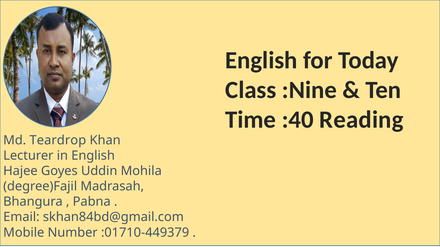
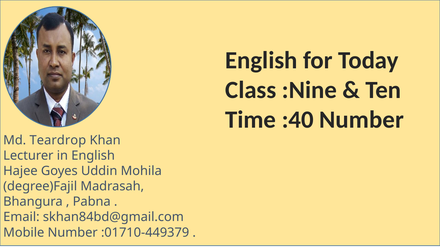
:40 Reading: Reading -> Number
